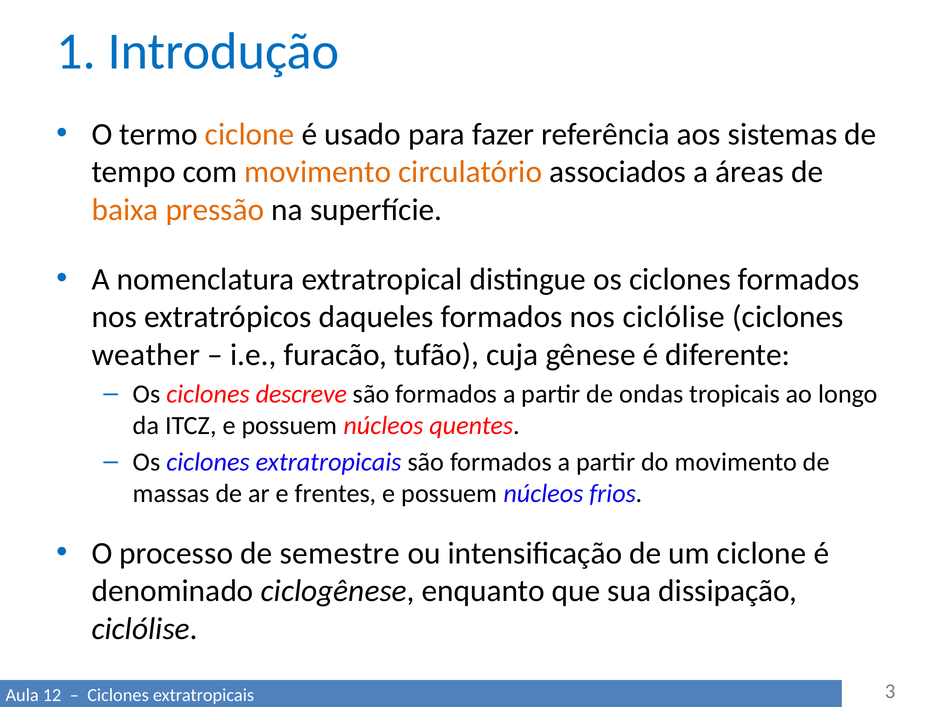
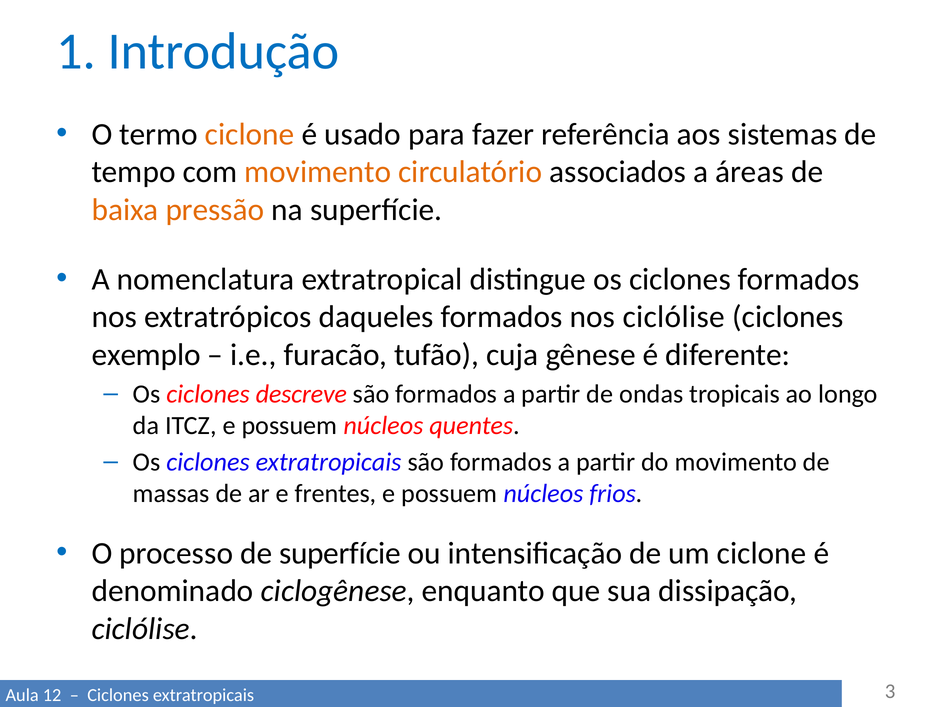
weather: weather -> exemplo
de semestre: semestre -> superfície
